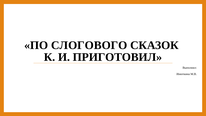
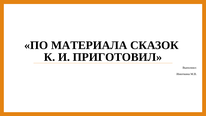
СЛОГОВОГО: СЛОГОВОГО -> МАТЕРИАЛА
